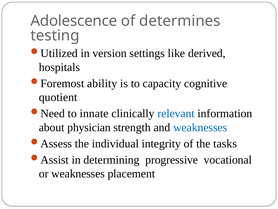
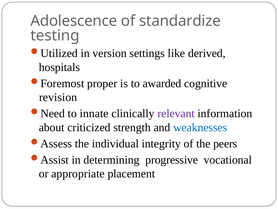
determines: determines -> standardize
ability: ability -> proper
capacity: capacity -> awarded
quotient: quotient -> revision
relevant colour: blue -> purple
physician: physician -> criticized
tasks: tasks -> peers
or weaknesses: weaknesses -> appropriate
